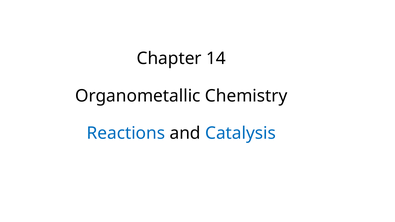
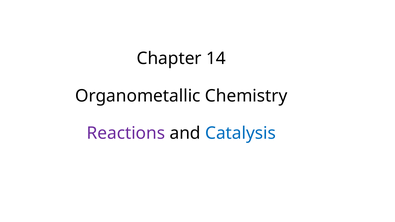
Reactions colour: blue -> purple
